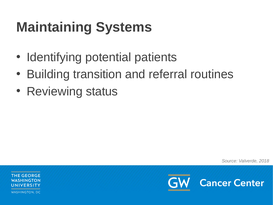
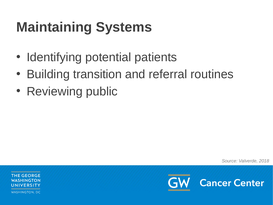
status: status -> public
